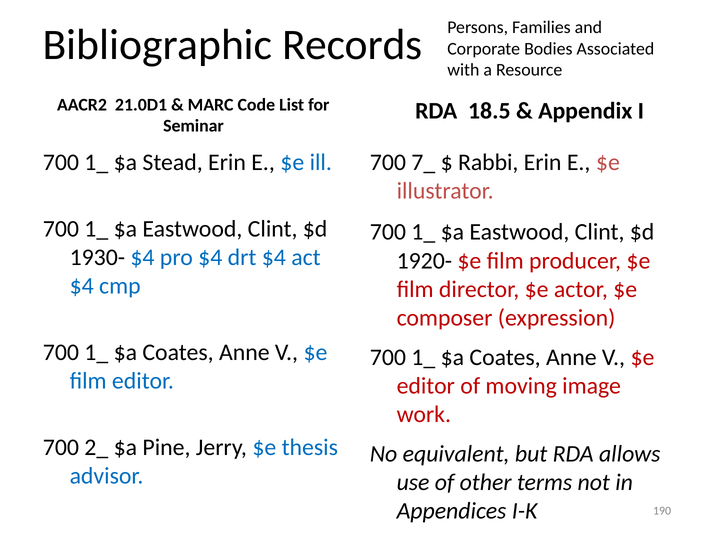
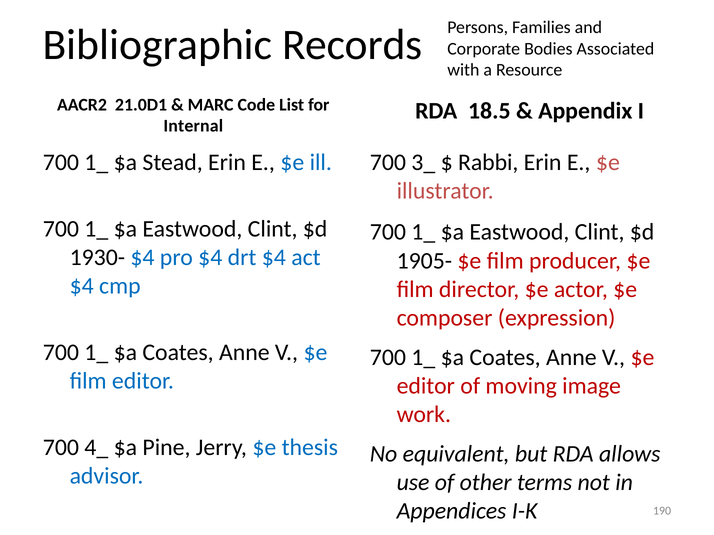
Seminar: Seminar -> Internal
7_: 7_ -> 3_
1920-: 1920- -> 1905-
2_: 2_ -> 4_
